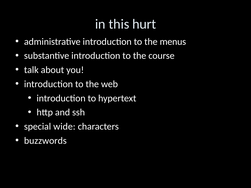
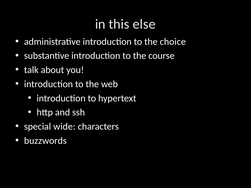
hurt: hurt -> else
menus: menus -> choice
